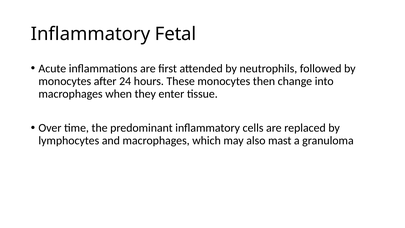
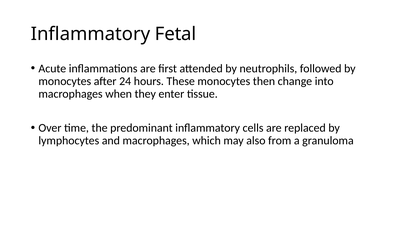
mast: mast -> from
